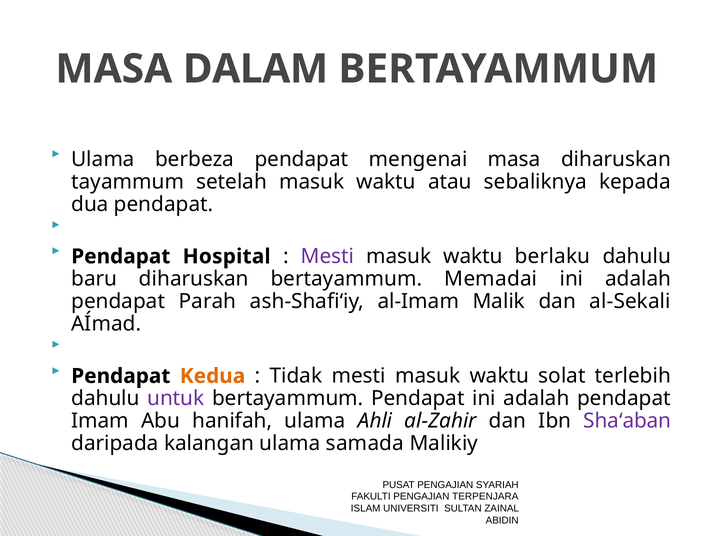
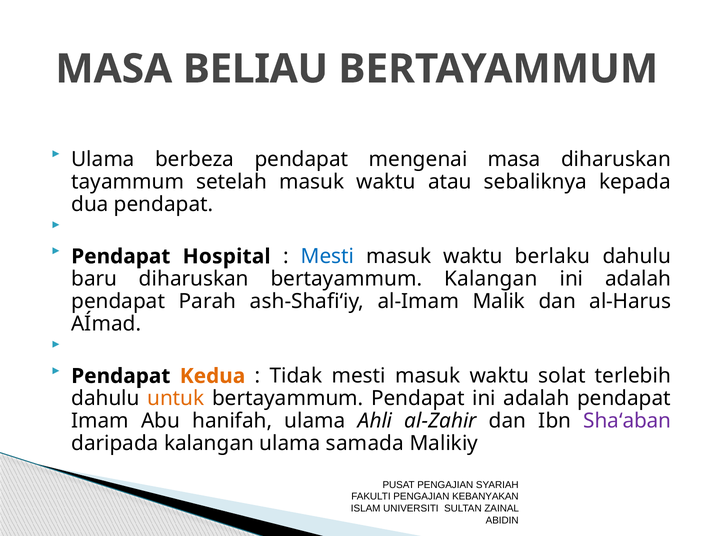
DALAM: DALAM -> BELIAU
Mesti at (327, 256) colour: purple -> blue
bertayammum Memadai: Memadai -> Kalangan
al-Sekali: al-Sekali -> al-Harus
untuk colour: purple -> orange
TERPENJARA: TERPENJARA -> KEBANYAKAN
